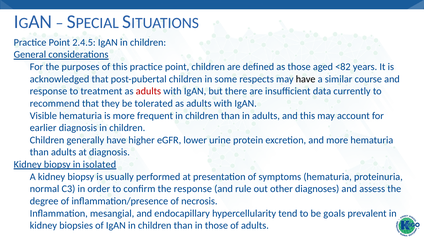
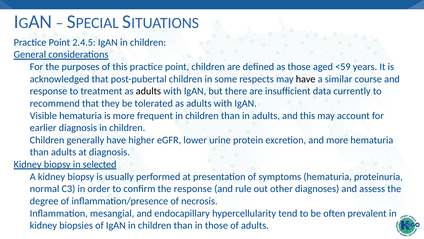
<82: <82 -> <59
adults at (148, 91) colour: red -> black
isolated: isolated -> selected
goals: goals -> often
